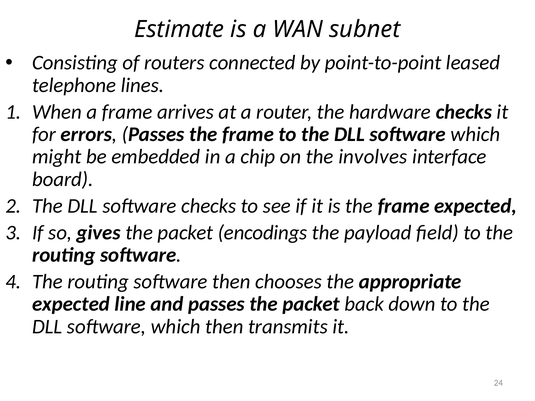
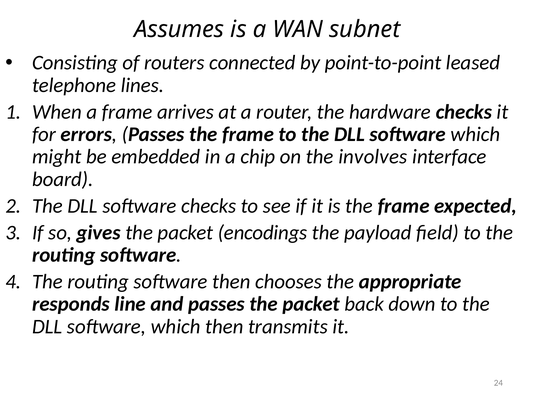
Estimate: Estimate -> Assumes
expected at (71, 304): expected -> responds
